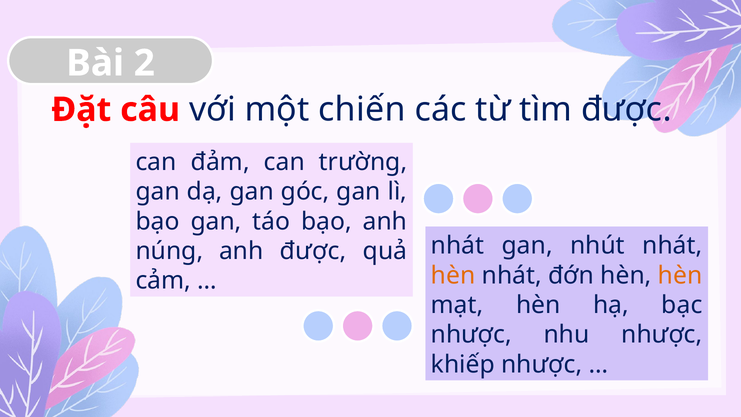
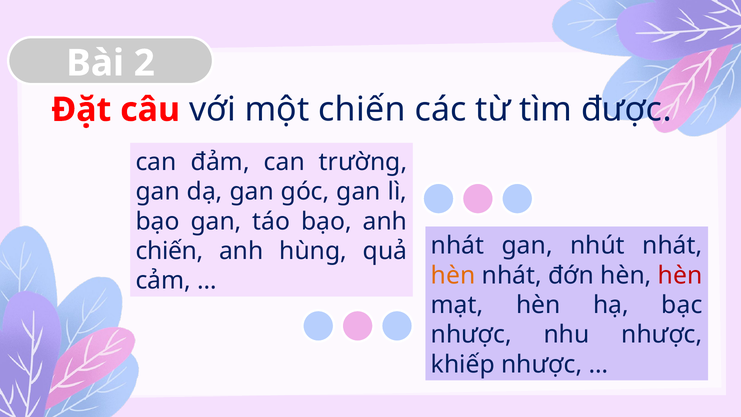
núng at (169, 251): núng -> chiến
anh được: được -> hùng
hèn at (680, 275) colour: orange -> red
